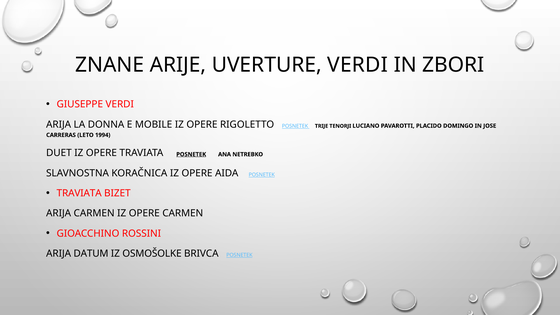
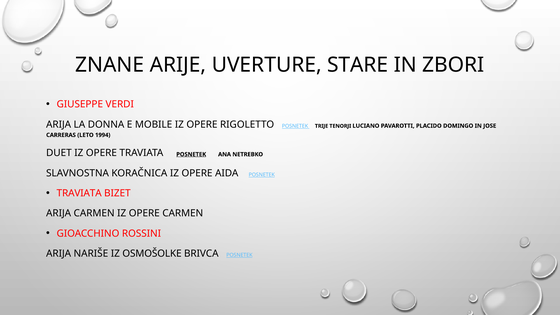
UVERTURE VERDI: VERDI -> STARE
DATUM: DATUM -> NARIŠE
